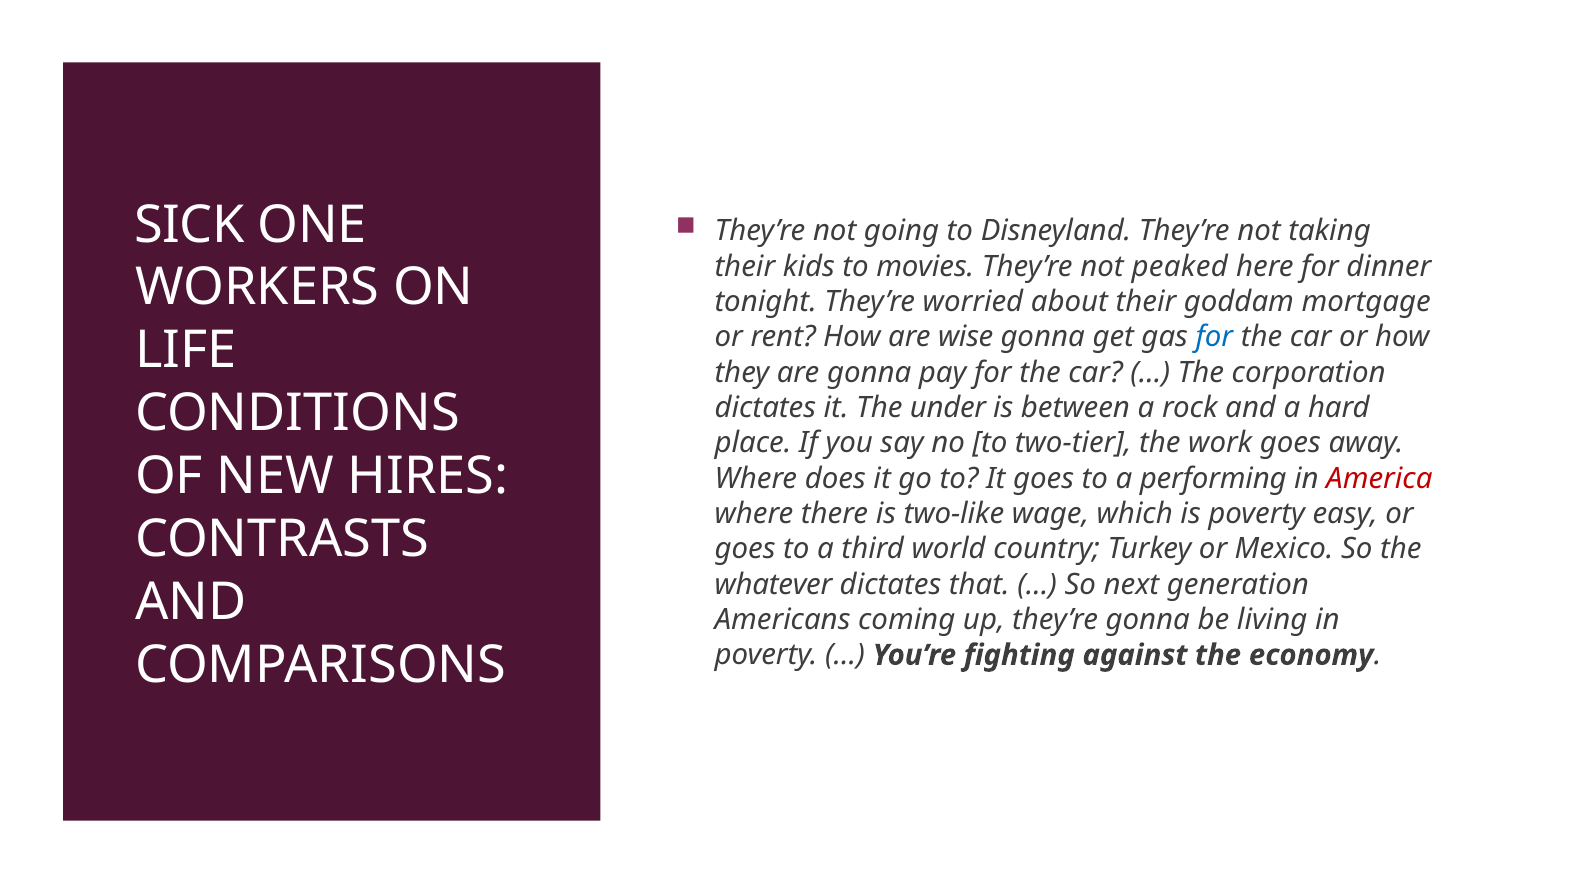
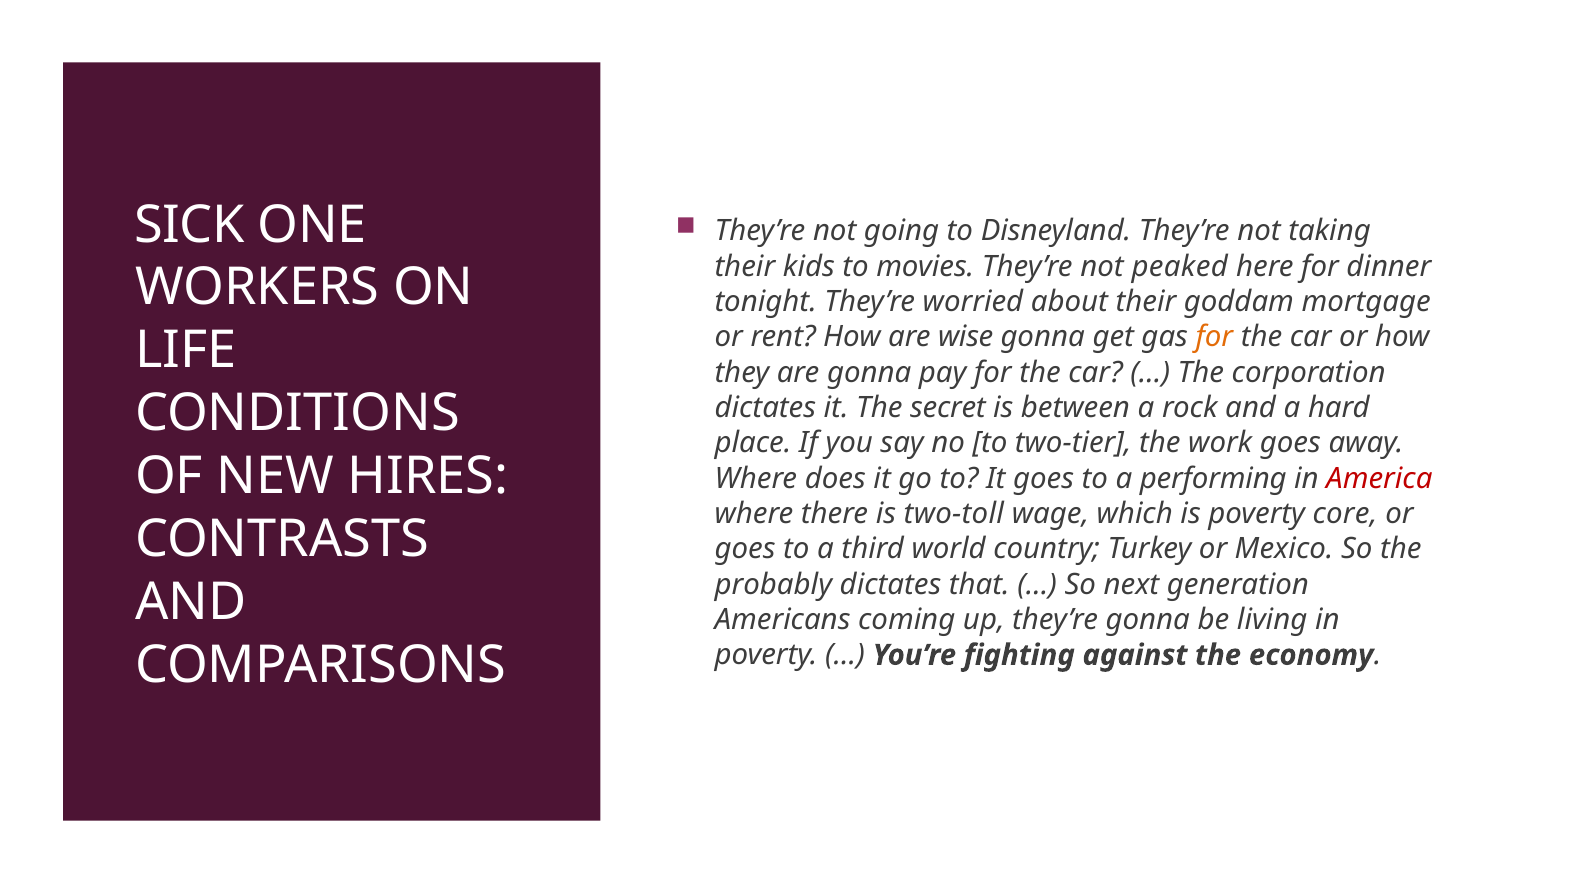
for at (1214, 337) colour: blue -> orange
under: under -> secret
two-like: two-like -> two-toll
easy: easy -> core
whatever: whatever -> probably
